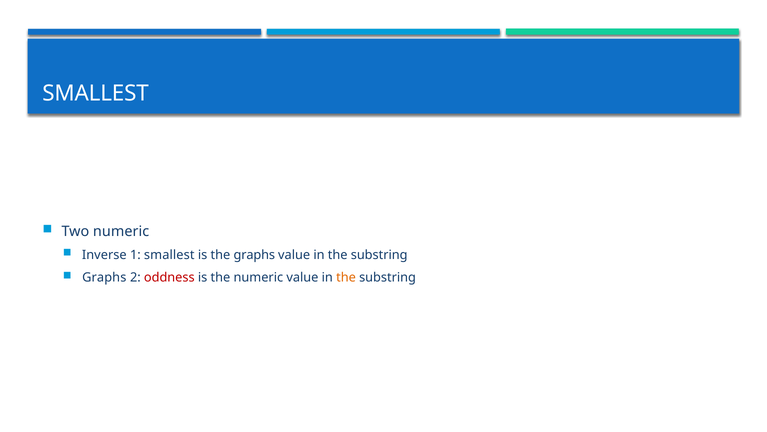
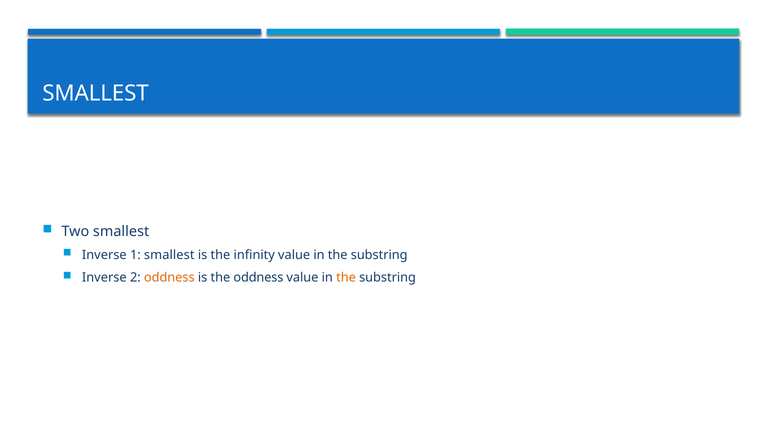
Two numeric: numeric -> smallest
the graphs: graphs -> infinity
Graphs at (104, 277): Graphs -> Inverse
oddness at (169, 277) colour: red -> orange
the numeric: numeric -> oddness
